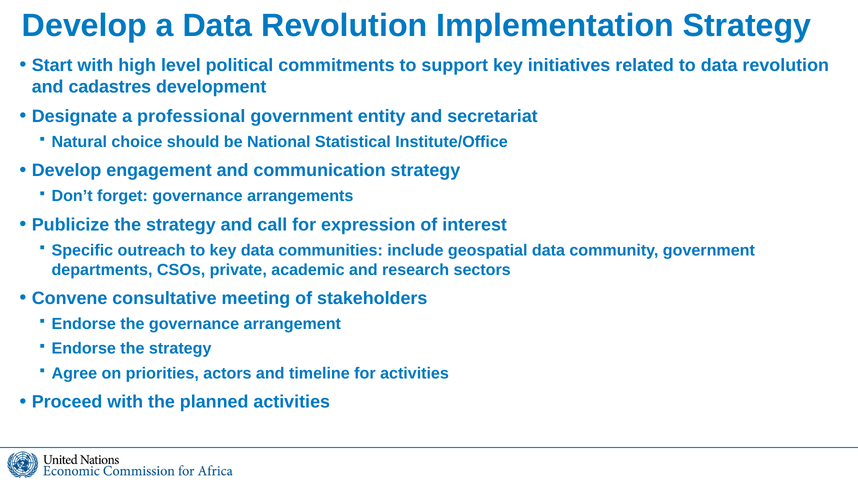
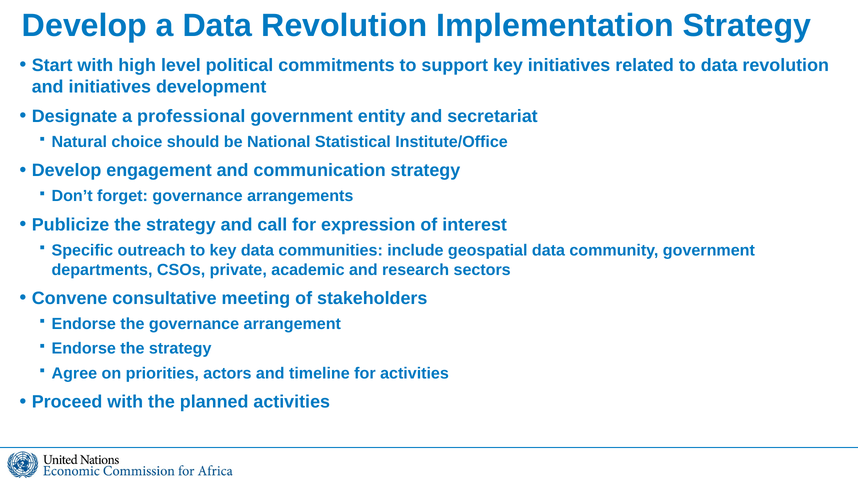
and cadastres: cadastres -> initiatives
